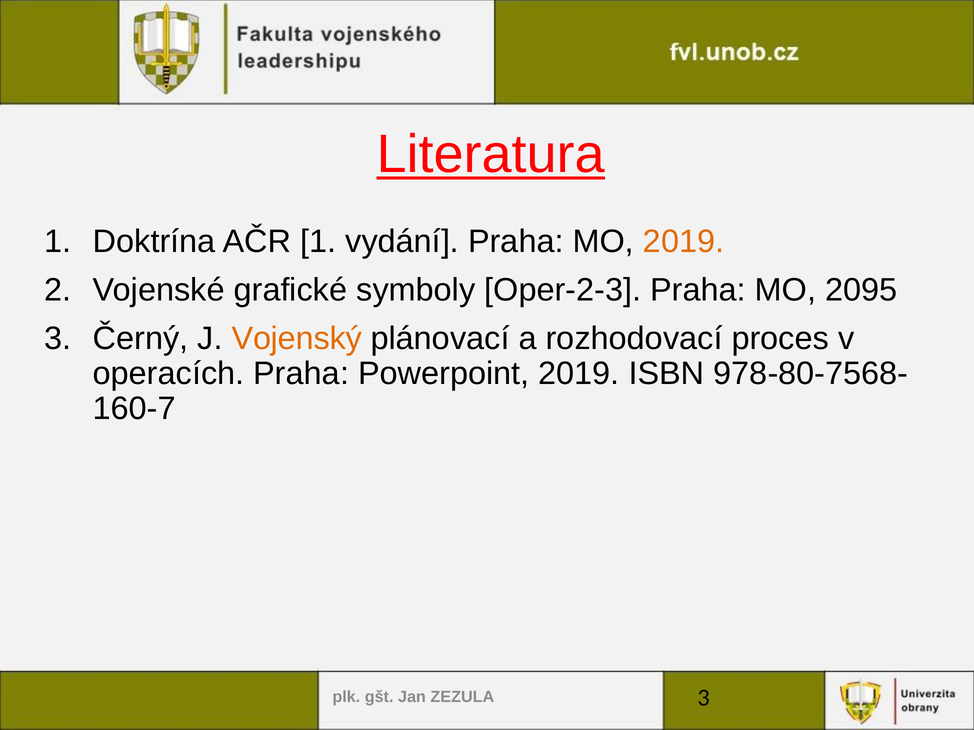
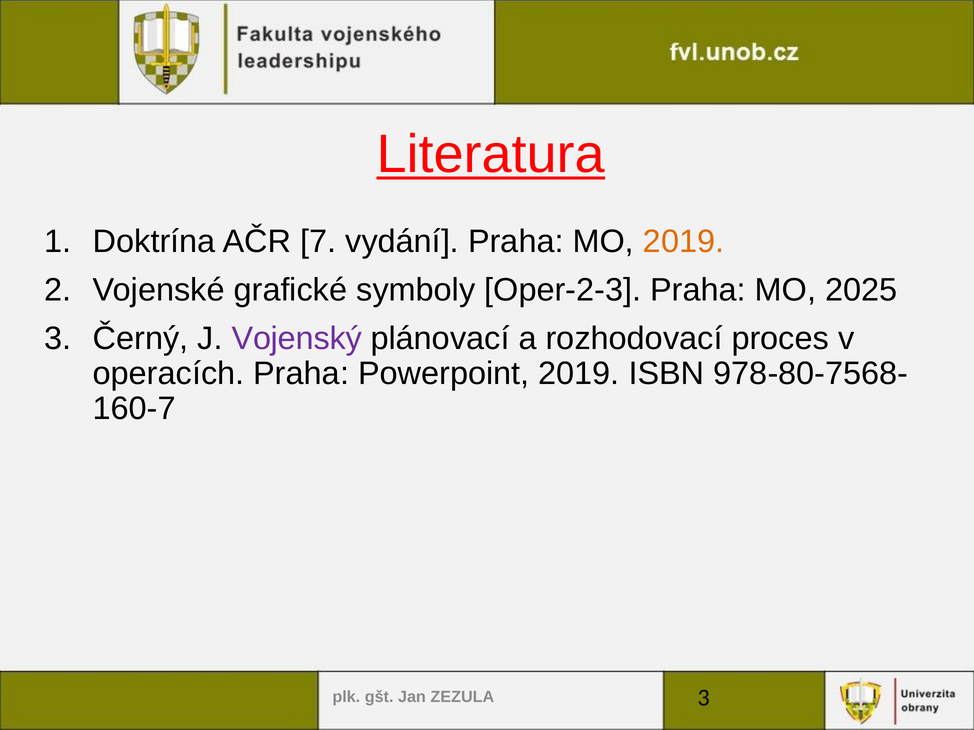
AČR 1: 1 -> 7
2095: 2095 -> 2025
Vojenský colour: orange -> purple
